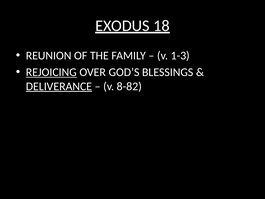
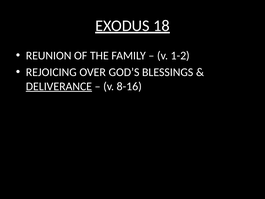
1-3: 1-3 -> 1-2
REJOICING underline: present -> none
8-82: 8-82 -> 8-16
